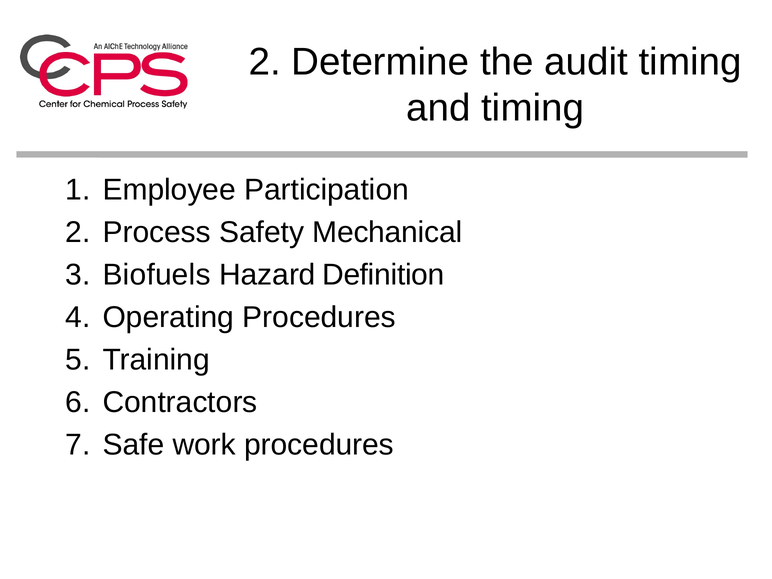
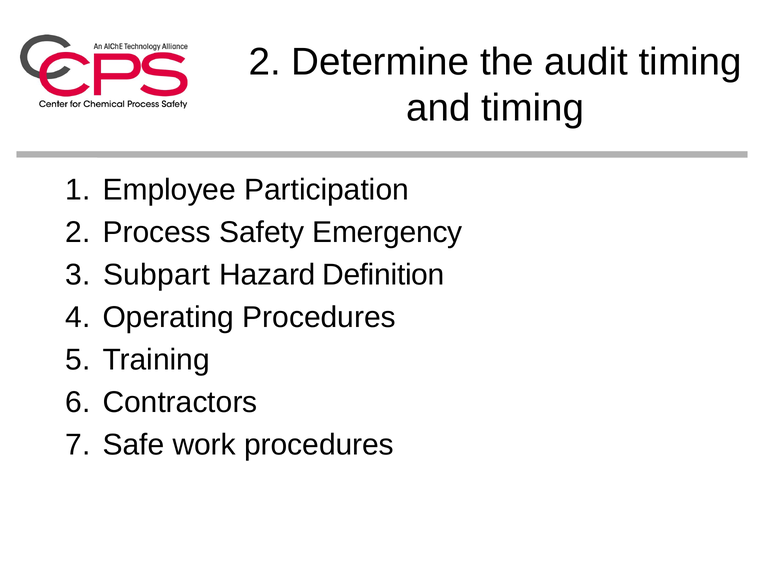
Mechanical: Mechanical -> Emergency
Biofuels: Biofuels -> Subpart
